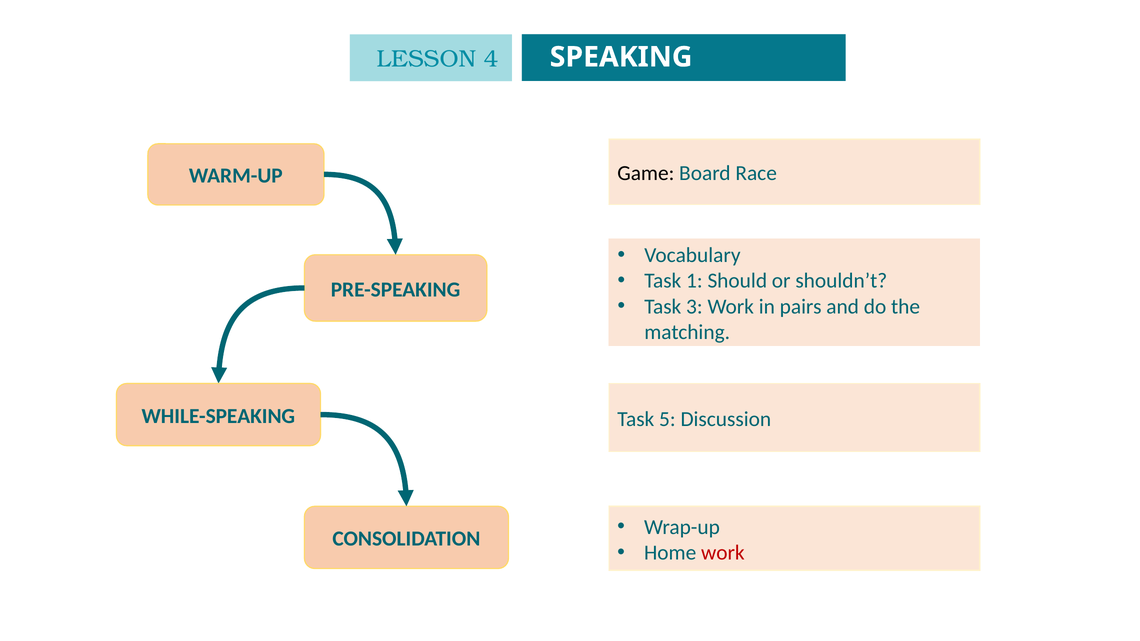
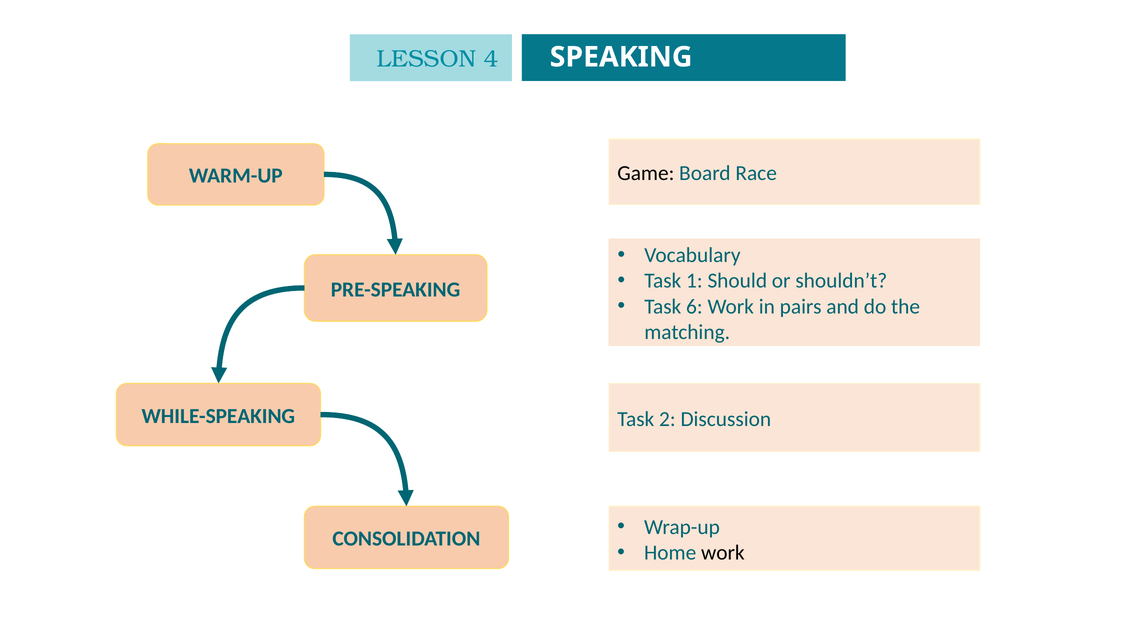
3: 3 -> 6
5: 5 -> 2
work at (723, 553) colour: red -> black
